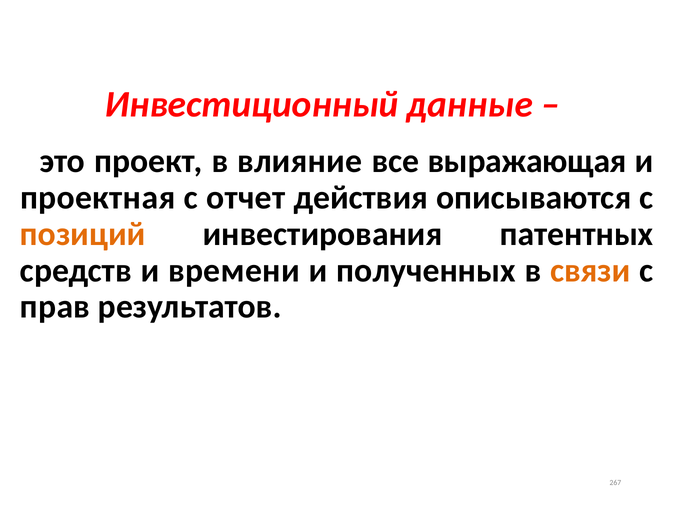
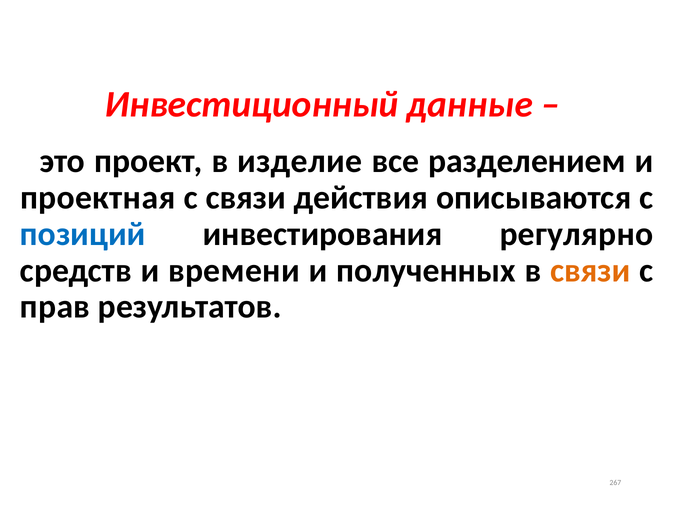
влияние: влияние -> изделие
выражающая: выражающая -> разделением
с отчет: отчет -> связи
позиций colour: orange -> blue
патентных: патентных -> регулярно
